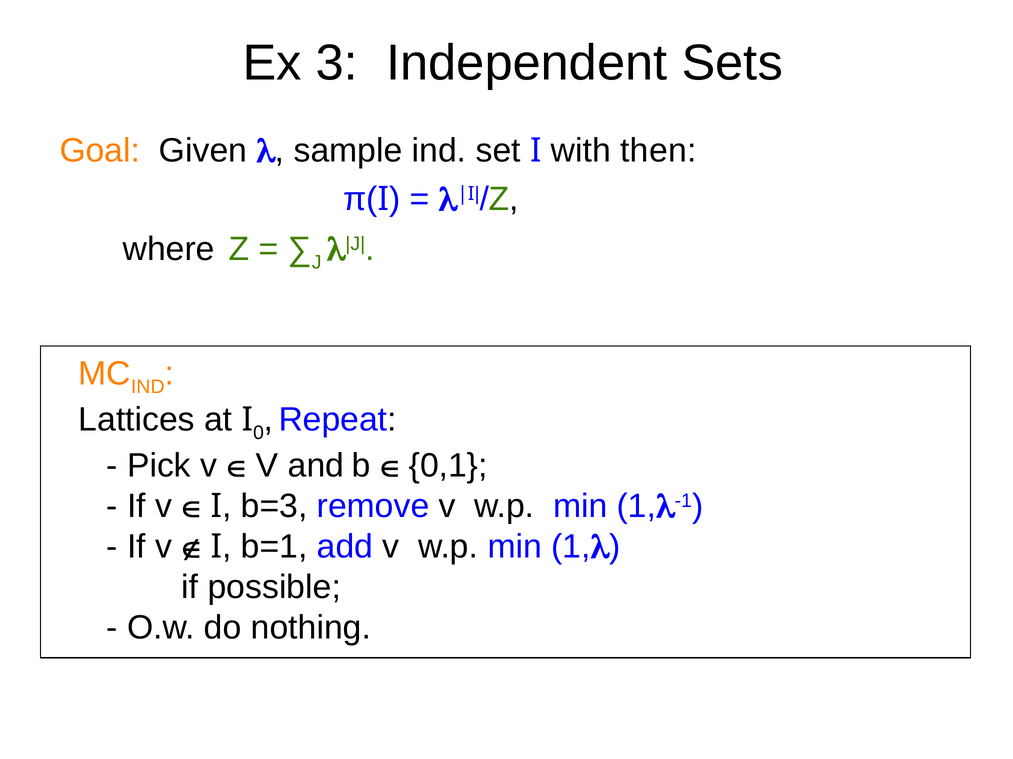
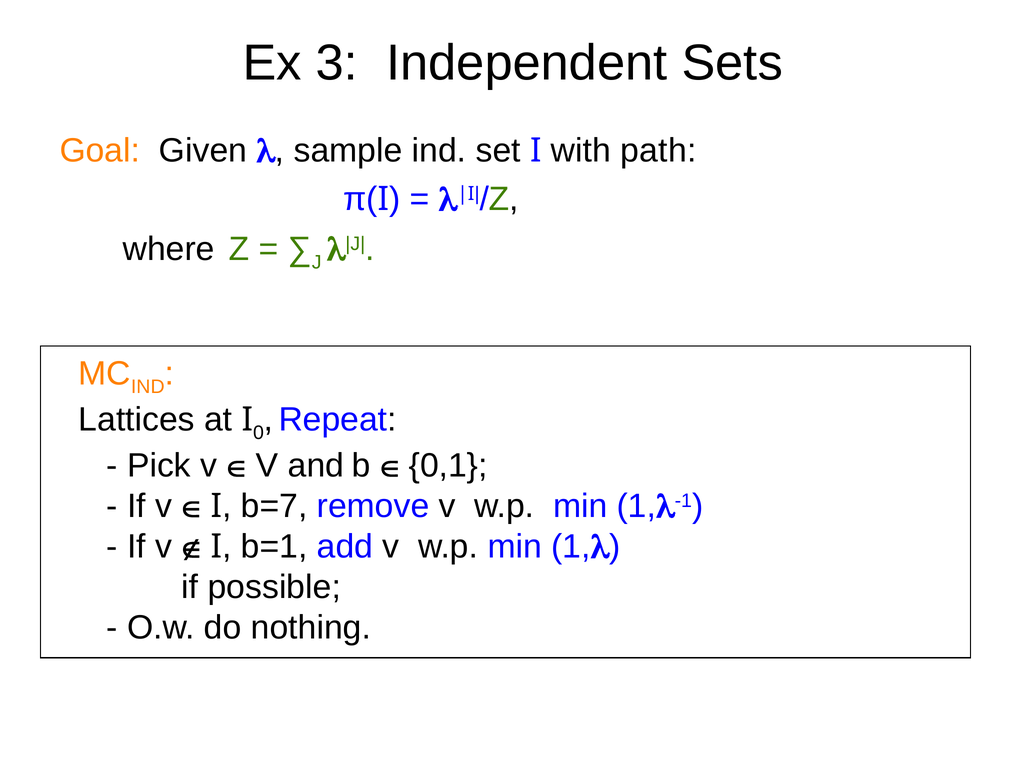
then: then -> path
b=3: b=3 -> b=7
